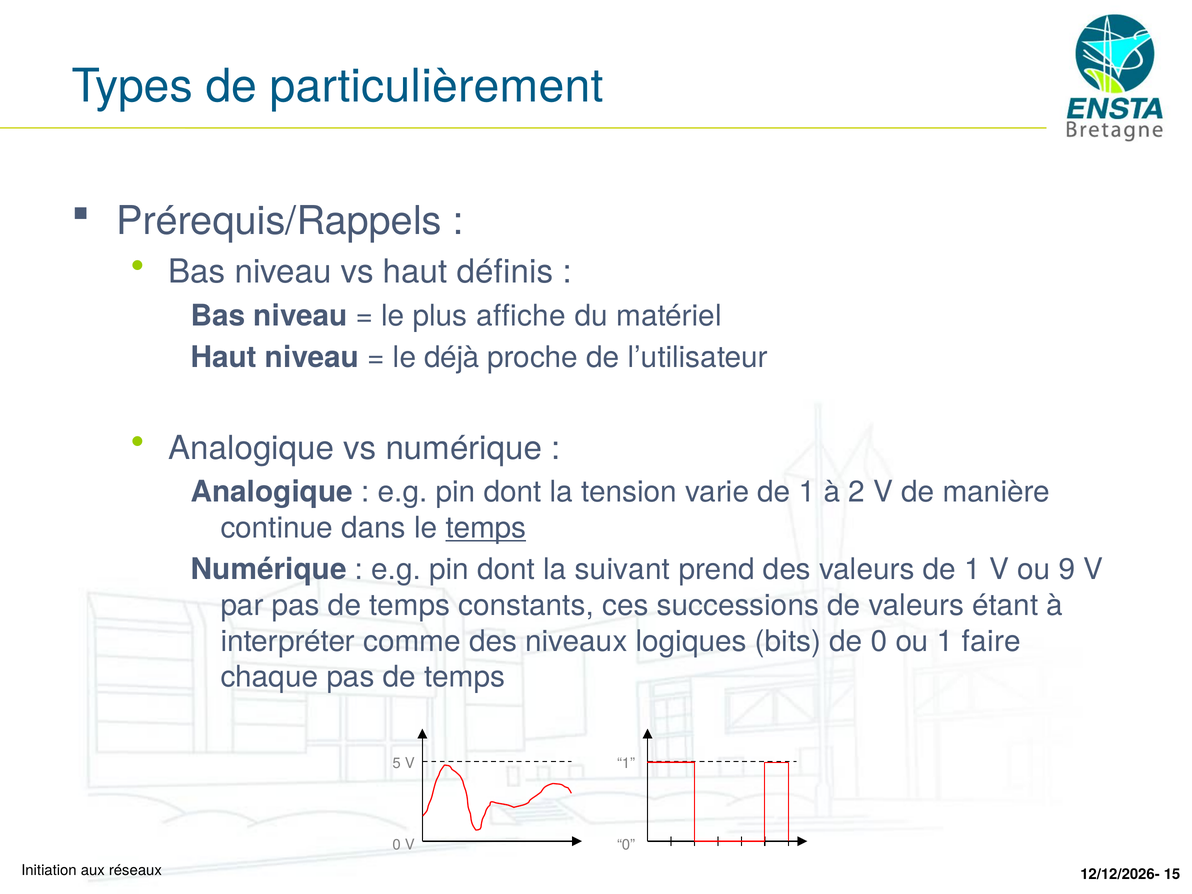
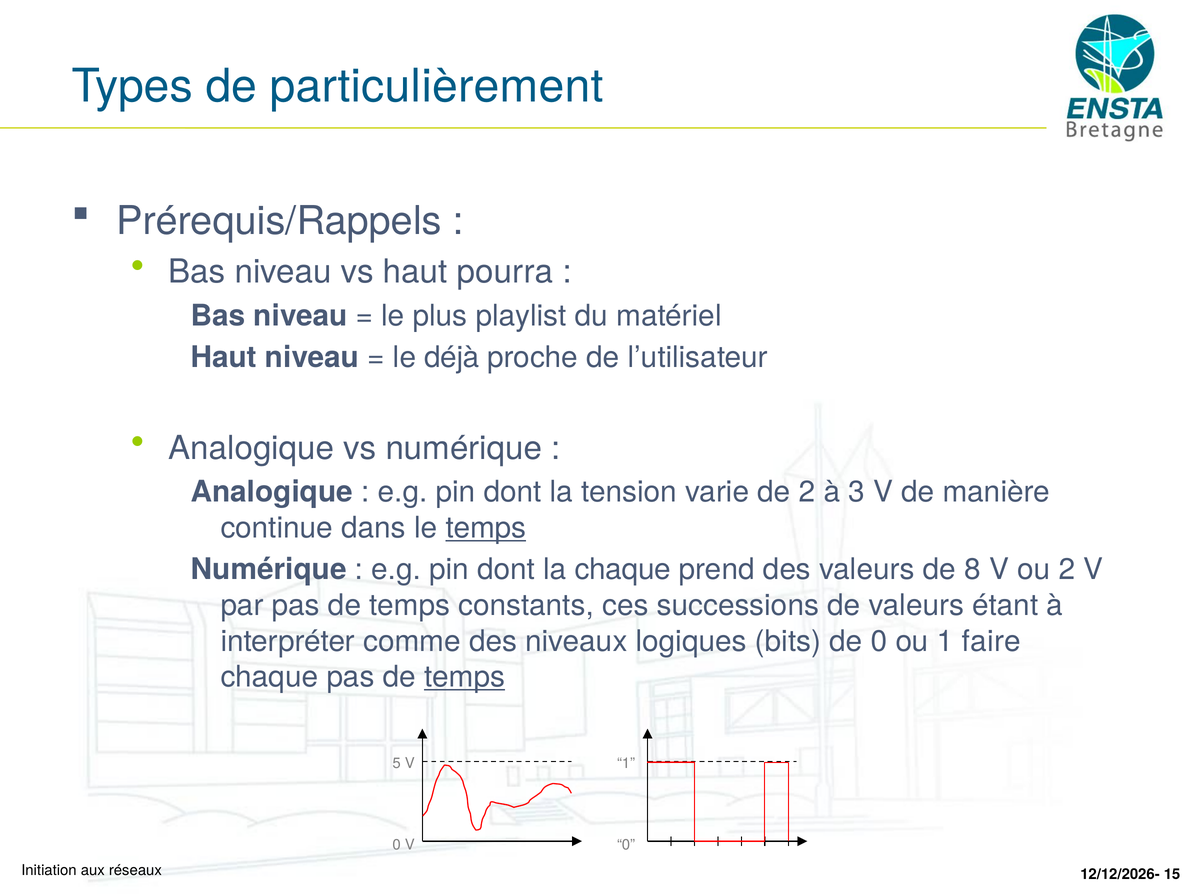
définis: définis -> pourra
affiche: affiche -> playlist
varie de 1: 1 -> 2
2: 2 -> 3
la suivant: suivant -> chaque
valeurs de 1: 1 -> 8
ou 9: 9 -> 2
temps at (465, 677) underline: none -> present
